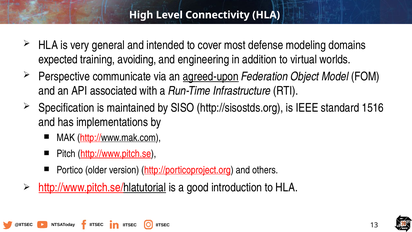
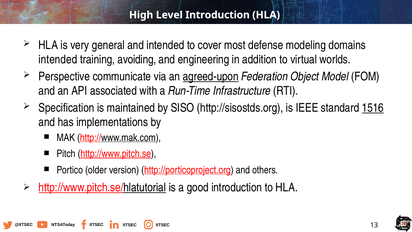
Level Connectivity: Connectivity -> Introduction
expected at (58, 60): expected -> intended
1516 underline: none -> present
